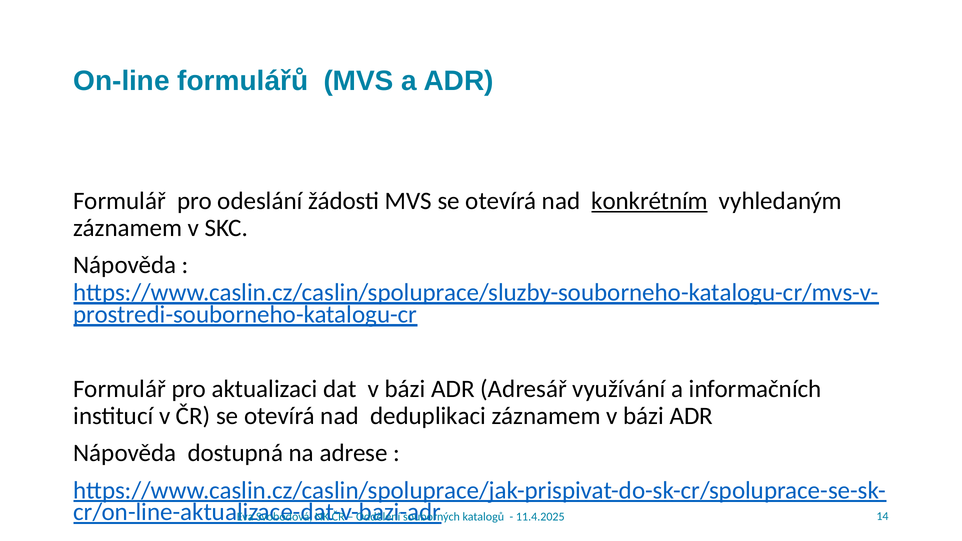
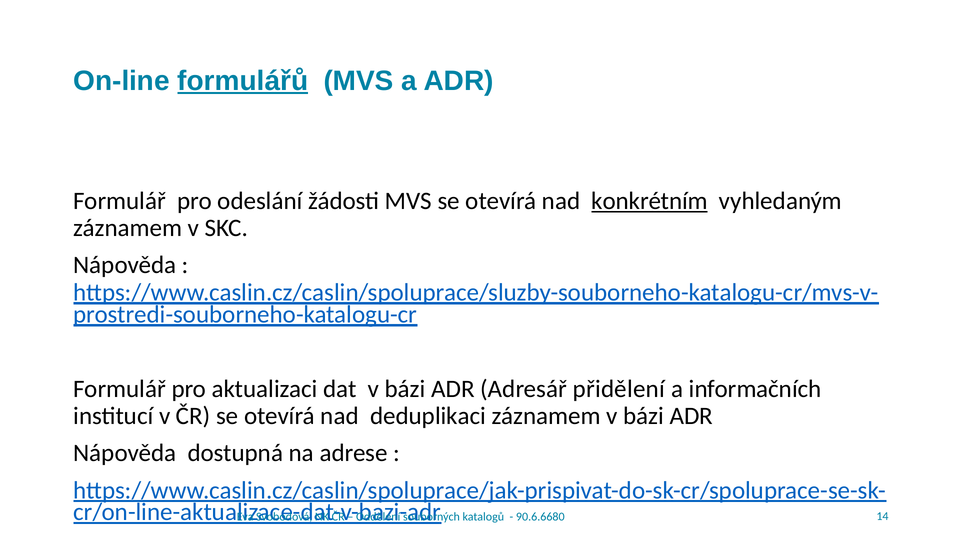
formulářů underline: none -> present
využívání: využívání -> přidělení
11.4.2025: 11.4.2025 -> 90.6.6680
